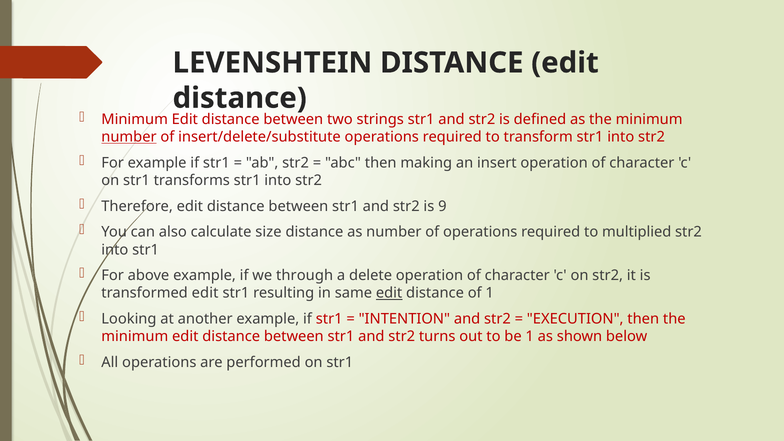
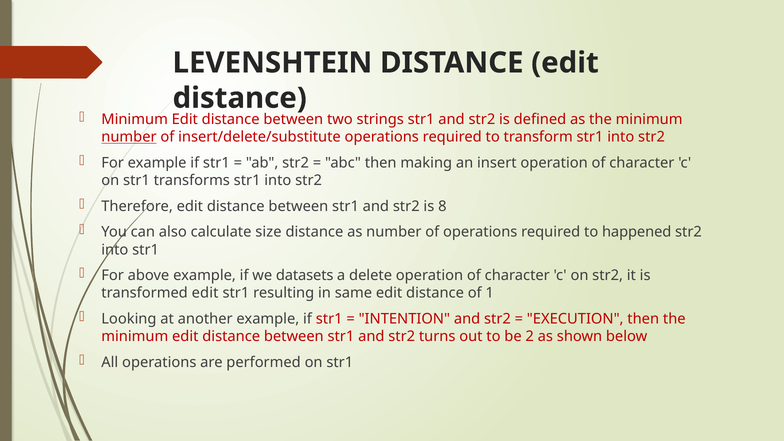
9: 9 -> 8
multiplied: multiplied -> happened
through: through -> datasets
edit at (389, 293) underline: present -> none
be 1: 1 -> 2
